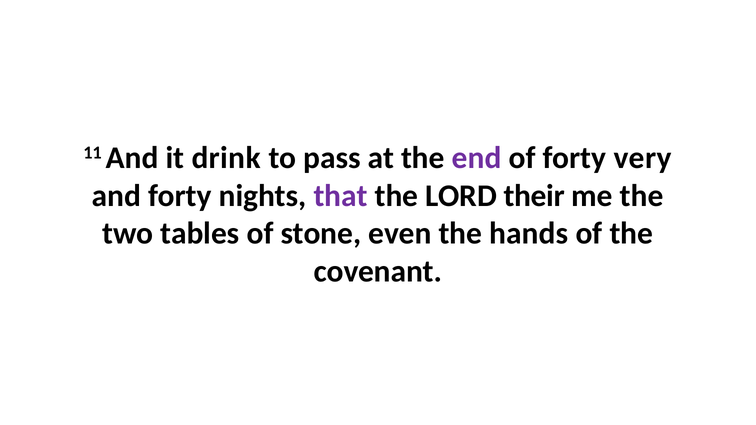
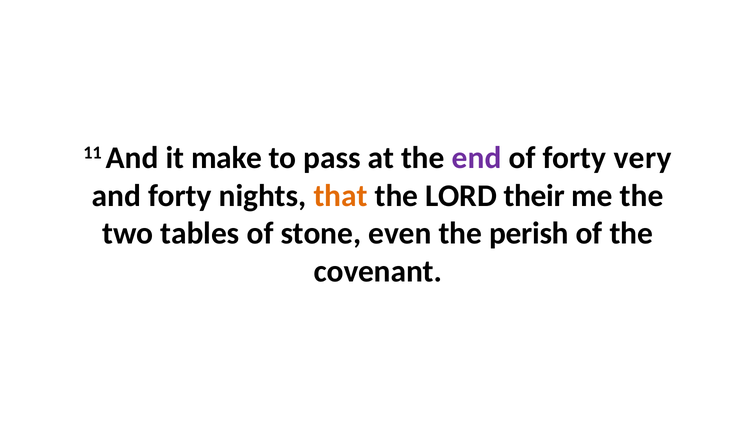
drink: drink -> make
that colour: purple -> orange
hands: hands -> perish
